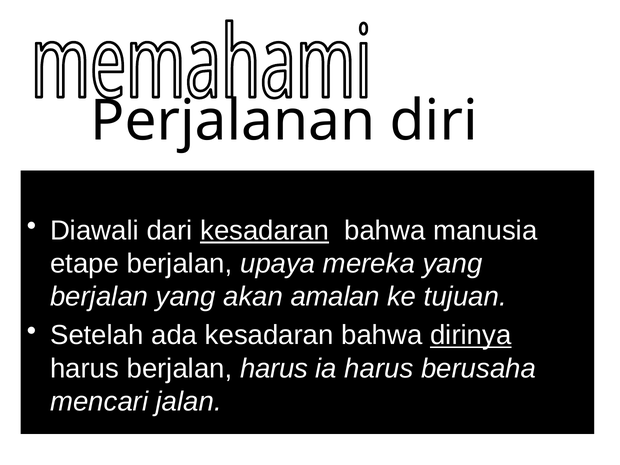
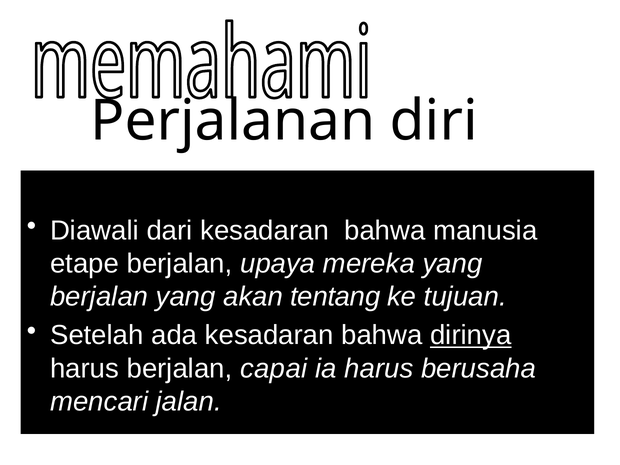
kesadaran at (265, 231) underline: present -> none
amalan: amalan -> tentang
berjalan harus: harus -> capai
